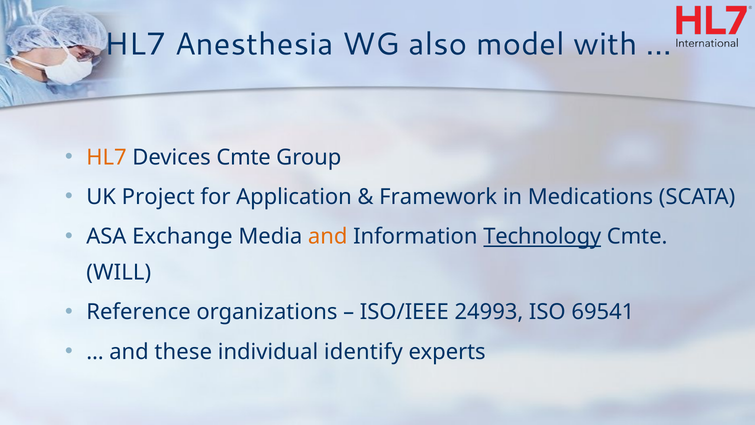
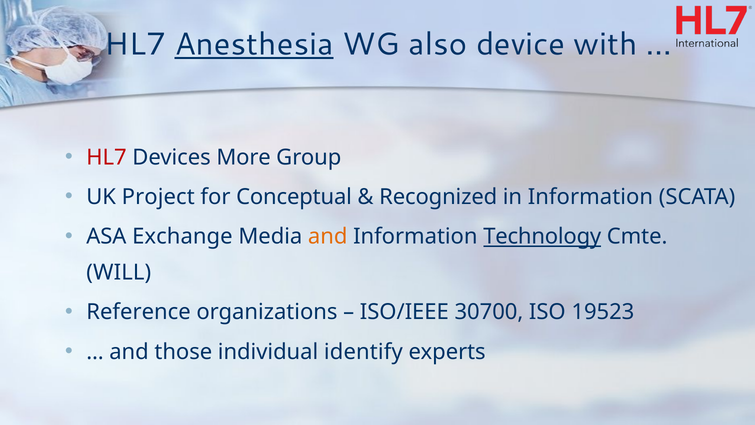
Anesthesia underline: none -> present
model: model -> device
HL7 at (107, 157) colour: orange -> red
Devices Cmte: Cmte -> More
Application: Application -> Conceptual
Framework: Framework -> Recognized
in Medications: Medications -> Information
24993: 24993 -> 30700
69541: 69541 -> 19523
these: these -> those
